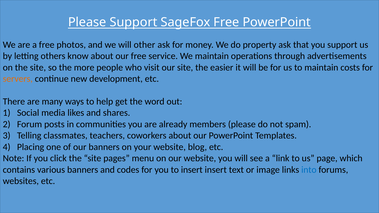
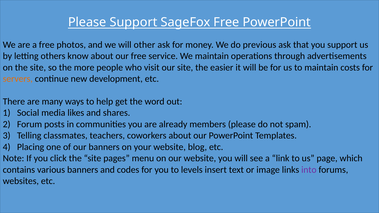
property: property -> previous
to insert: insert -> levels
into colour: blue -> purple
